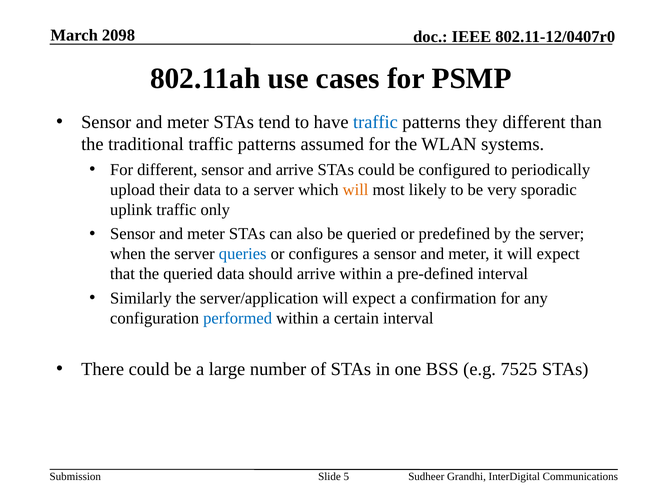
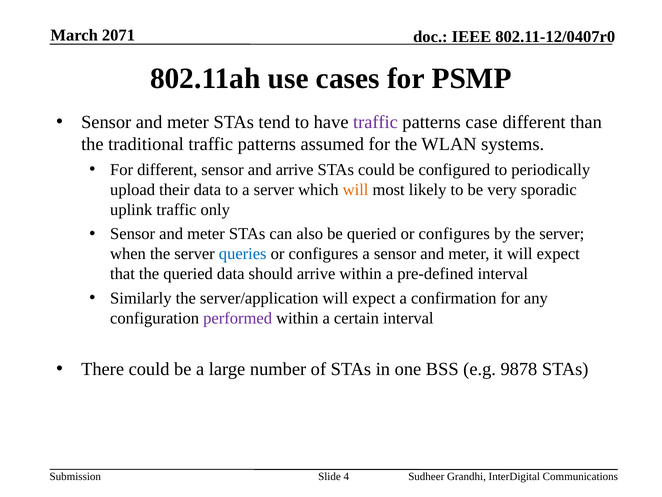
2098: 2098 -> 2071
traffic at (375, 122) colour: blue -> purple
they: they -> case
queried or predefined: predefined -> configures
performed colour: blue -> purple
7525: 7525 -> 9878
5: 5 -> 4
